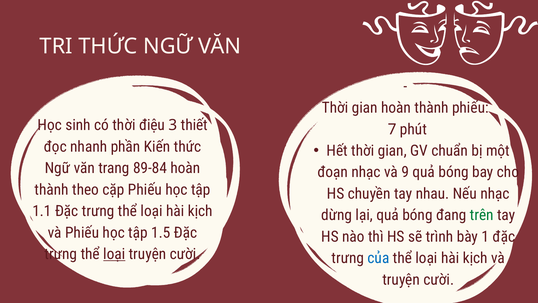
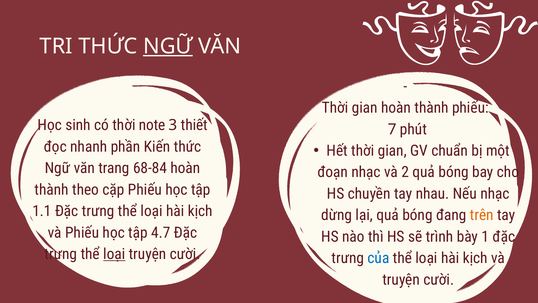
NGỮ at (168, 46) underline: none -> present
điệu: điệu -> note
89-84: 89-84 -> 68-84
9: 9 -> 2
trên colour: green -> orange
1.5: 1.5 -> 4.7
